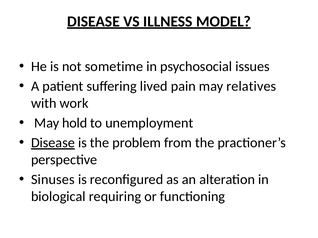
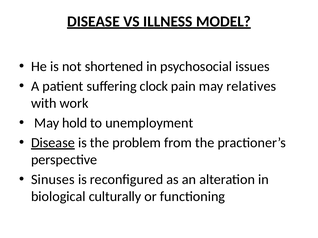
sometime: sometime -> shortened
lived: lived -> clock
requiring: requiring -> culturally
